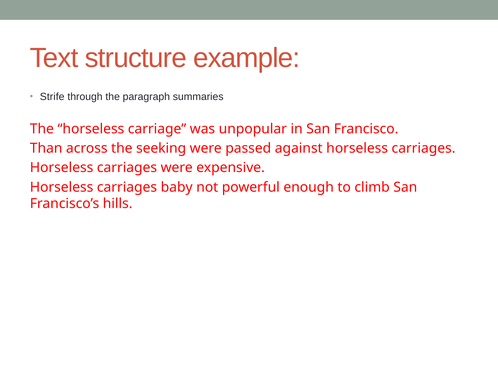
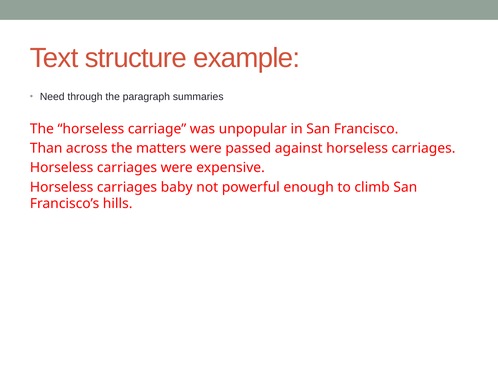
Strife: Strife -> Need
seeking: seeking -> matters
